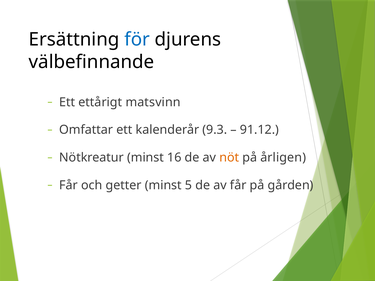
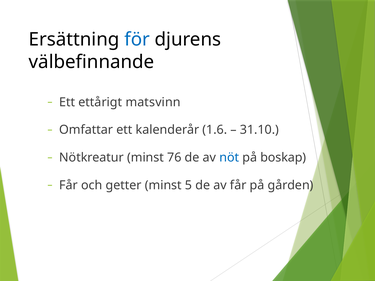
9.3: 9.3 -> 1.6
91.12: 91.12 -> 31.10
16: 16 -> 76
nöt colour: orange -> blue
årligen: årligen -> boskap
